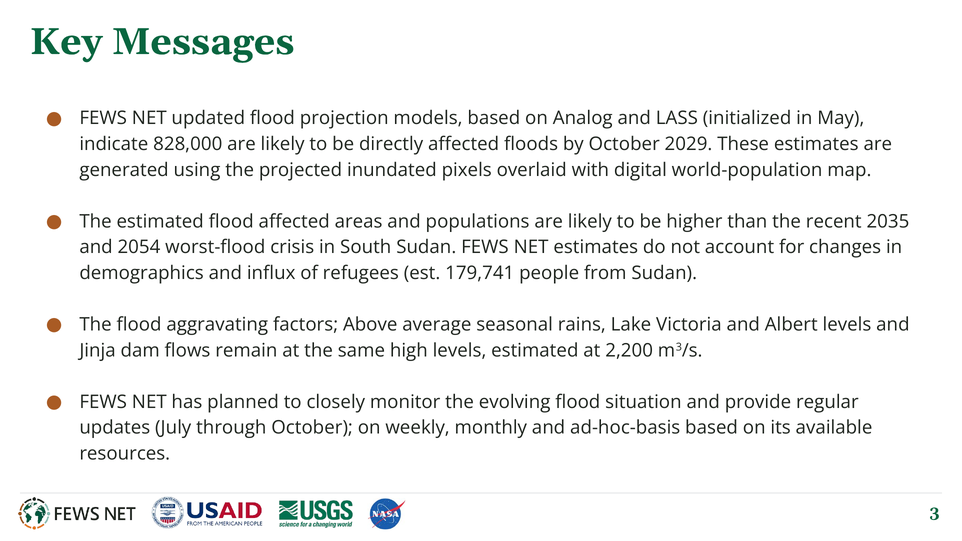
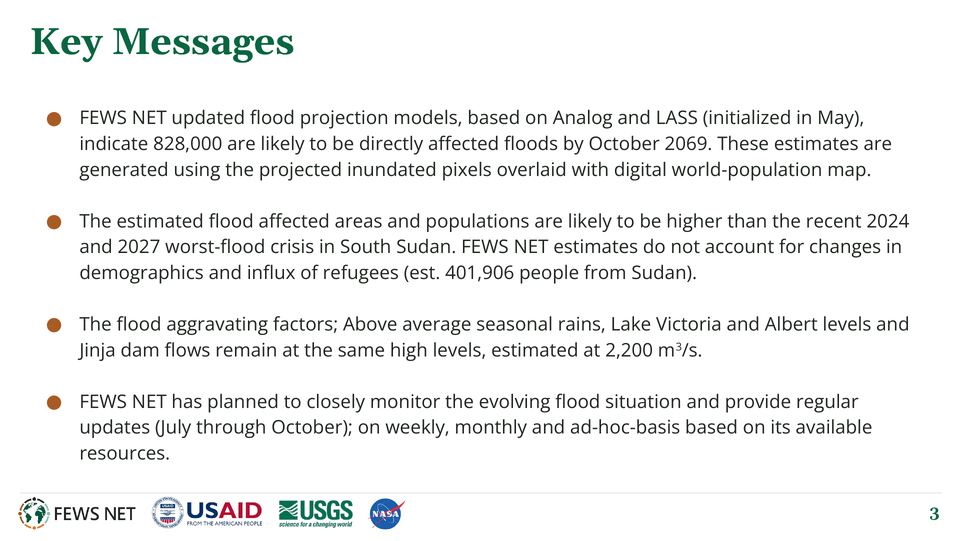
2029: 2029 -> 2069
2035: 2035 -> 2024
2054: 2054 -> 2027
179,741: 179,741 -> 401,906
